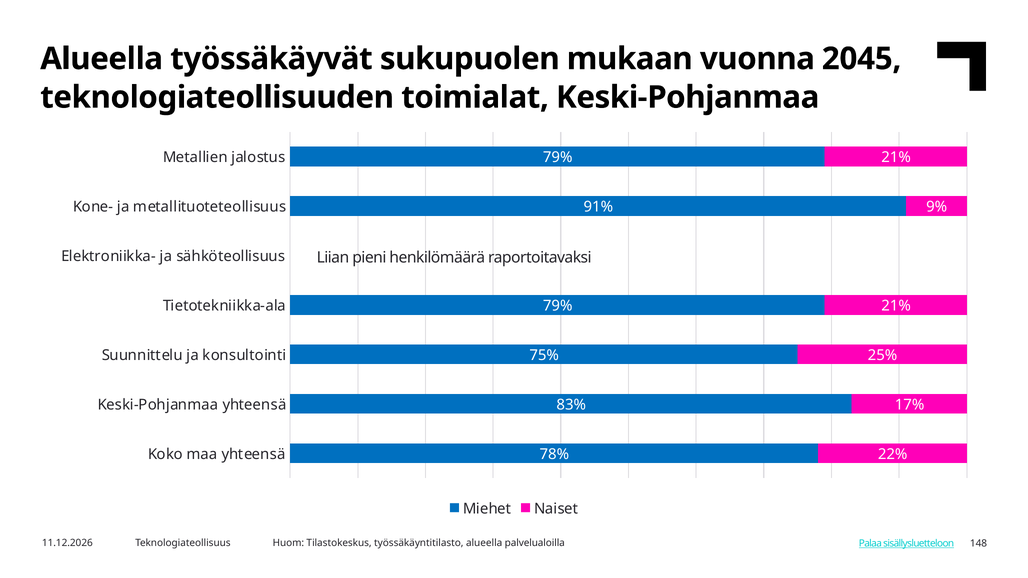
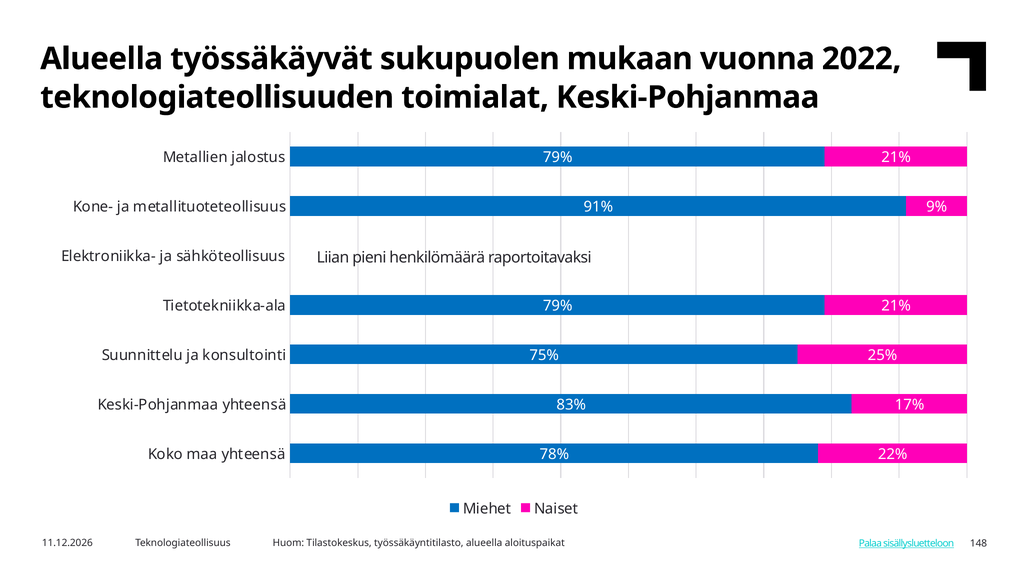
2045: 2045 -> 2022
palvelualoilla: palvelualoilla -> aloituspaikat
